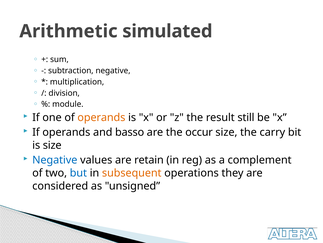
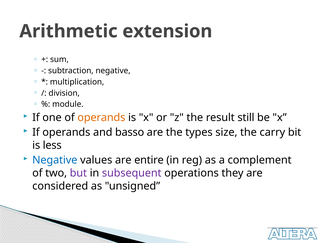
simulated: simulated -> extension
occur: occur -> types
is size: size -> less
retain: retain -> entire
but colour: blue -> purple
subsequent colour: orange -> purple
